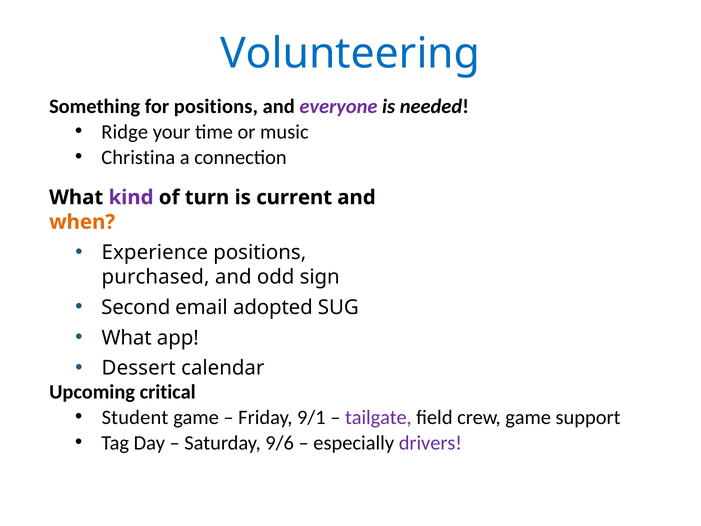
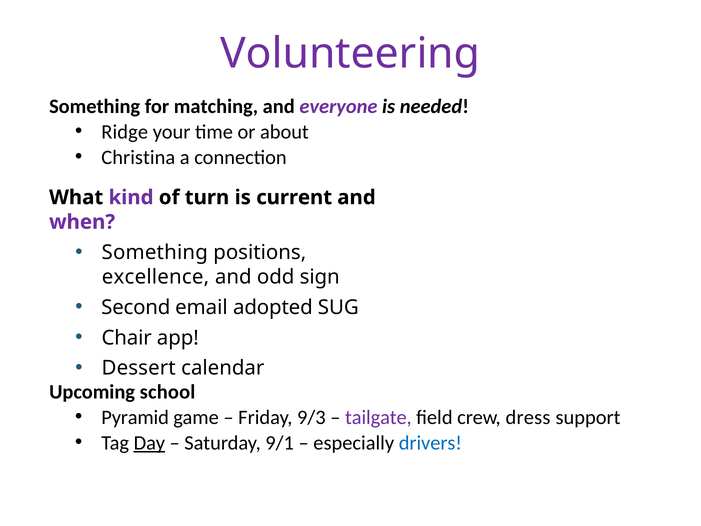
Volunteering colour: blue -> purple
for positions: positions -> matching
music: music -> about
when colour: orange -> purple
Experience at (155, 252): Experience -> Something
purchased: purchased -> excellence
What at (127, 338): What -> Chair
critical: critical -> school
Student: Student -> Pyramid
9/1: 9/1 -> 9/3
crew game: game -> dress
Day underline: none -> present
9/6: 9/6 -> 9/1
drivers colour: purple -> blue
